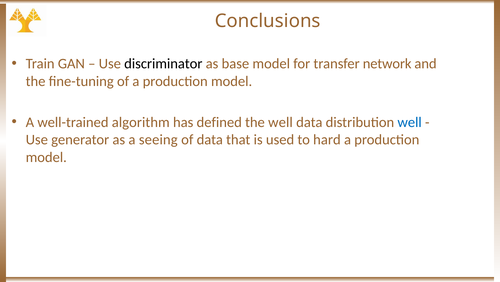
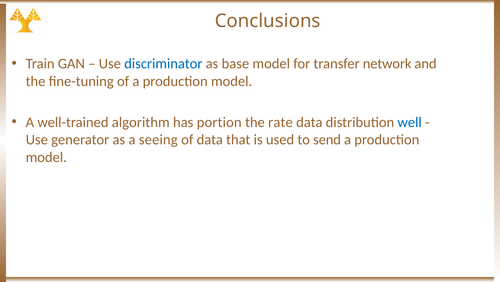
discriminator colour: black -> blue
defined: defined -> portion
the well: well -> rate
hard: hard -> send
